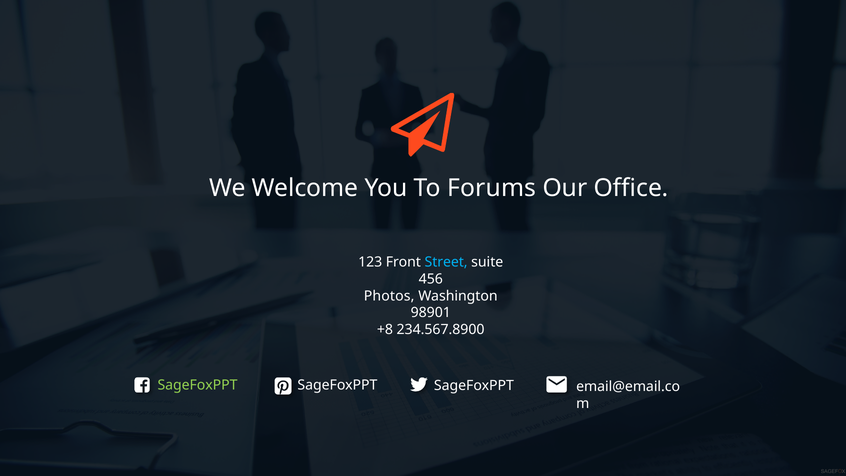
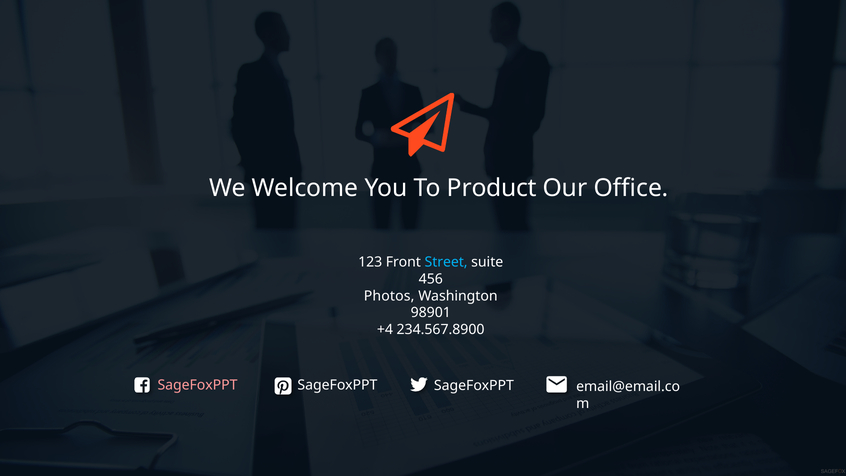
Forums: Forums -> Product
+8: +8 -> +4
SageFoxPPT at (198, 385) colour: light green -> pink
